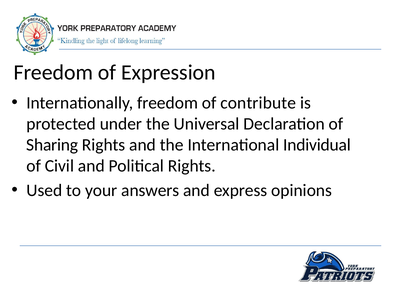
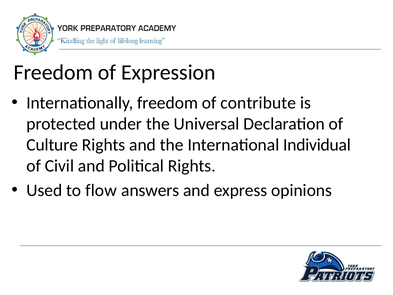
Sharing: Sharing -> Culture
your: your -> flow
